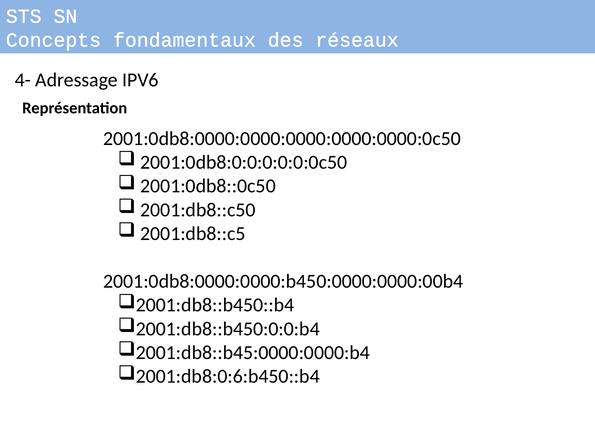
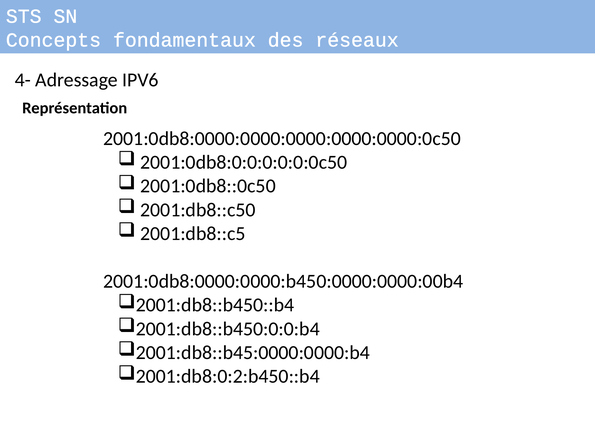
2001:db8:0:6:b450::b4: 2001:db8:0:6:b450::b4 -> 2001:db8:0:2:b450::b4
